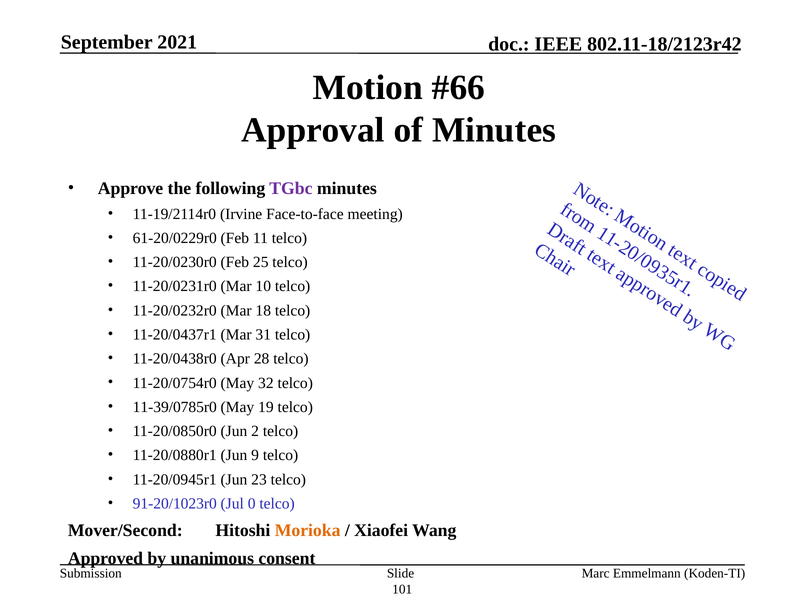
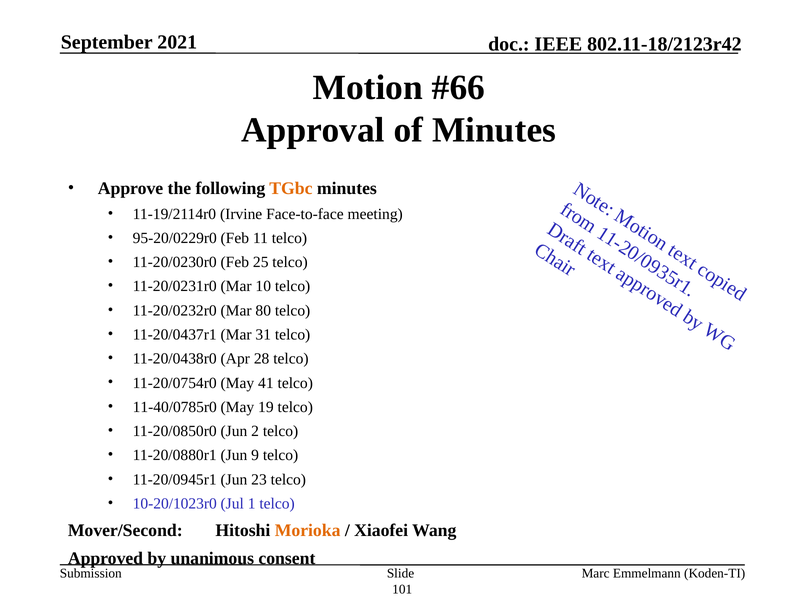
TGbc colour: purple -> orange
61-20/0229r0: 61-20/0229r0 -> 95-20/0229r0
18: 18 -> 80
32: 32 -> 41
11-39/0785r0: 11-39/0785r0 -> 11-40/0785r0
91-20/1023r0: 91-20/1023r0 -> 10-20/1023r0
Jul 0: 0 -> 1
